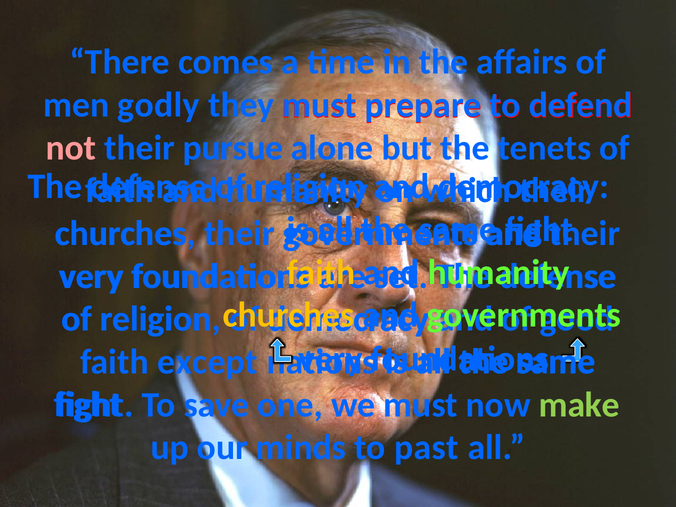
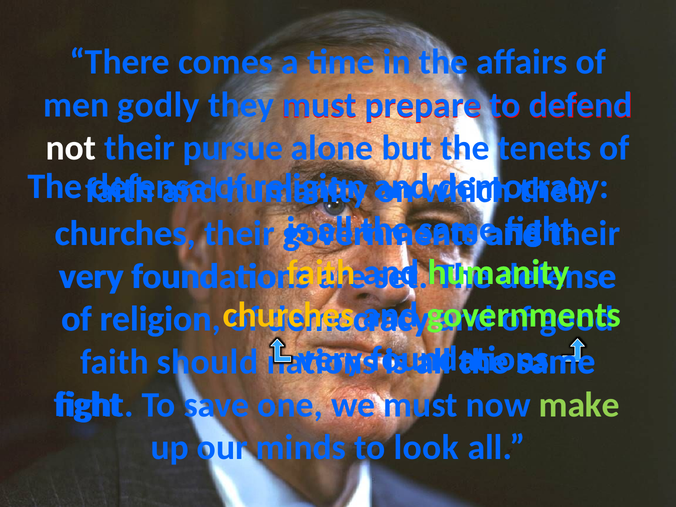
not colour: pink -> white
except: except -> should
past: past -> look
